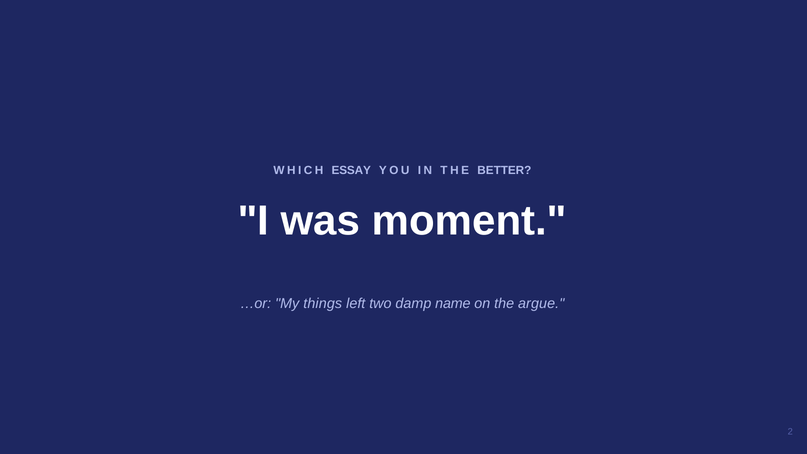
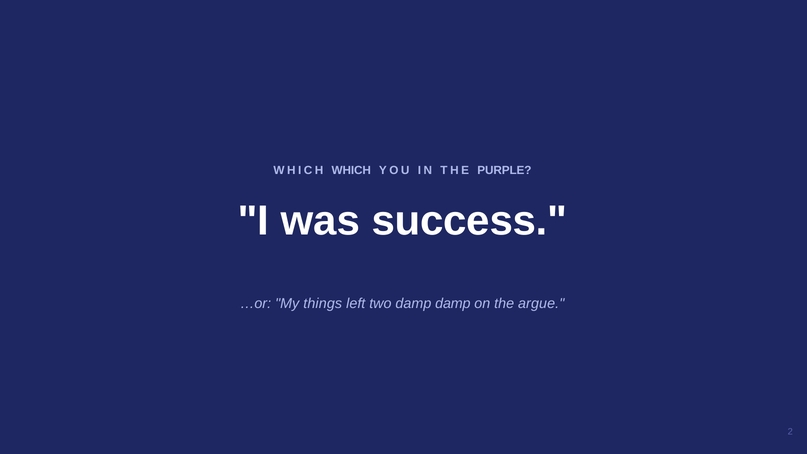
WHICH ESSAY: ESSAY -> WHICH
BETTER: BETTER -> PURPLE
moment: moment -> success
damp name: name -> damp
